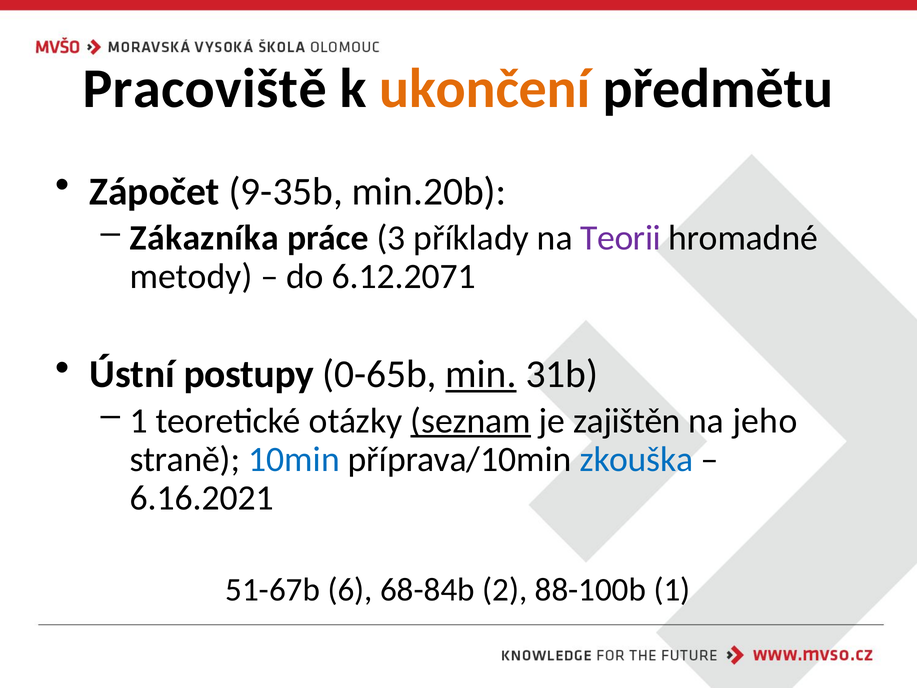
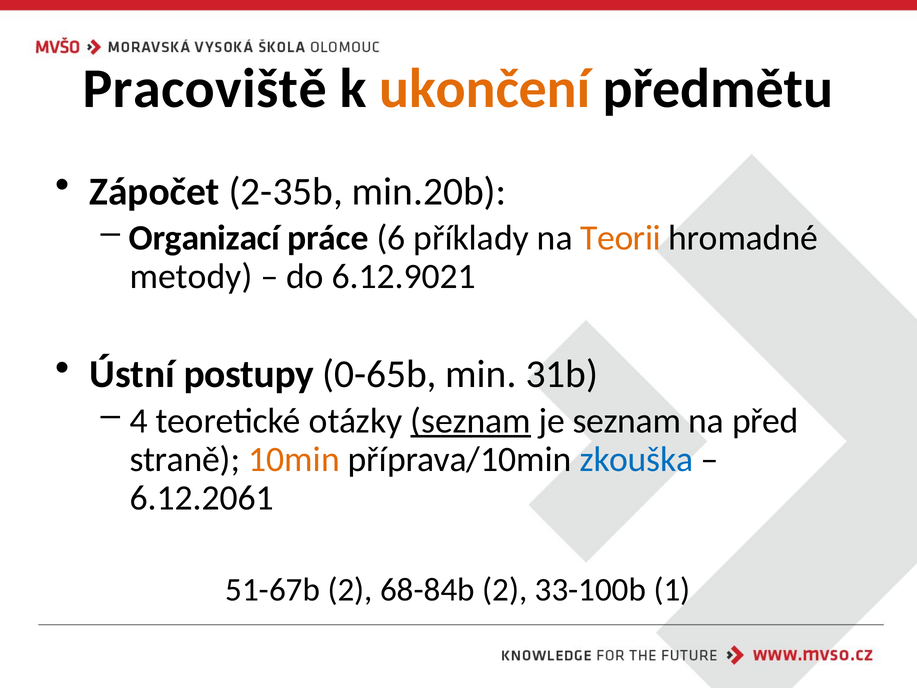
9-35b: 9-35b -> 2-35b
Zákazníka: Zákazníka -> Organizací
3: 3 -> 6
Teorii colour: purple -> orange
6.12.2071: 6.12.2071 -> 6.12.9021
min underline: present -> none
1 at (139, 421): 1 -> 4
je zajištěn: zajištěn -> seznam
jeho: jeho -> před
10min colour: blue -> orange
6.16.2021: 6.16.2021 -> 6.12.2061
51-67b 6: 6 -> 2
88-100b: 88-100b -> 33-100b
